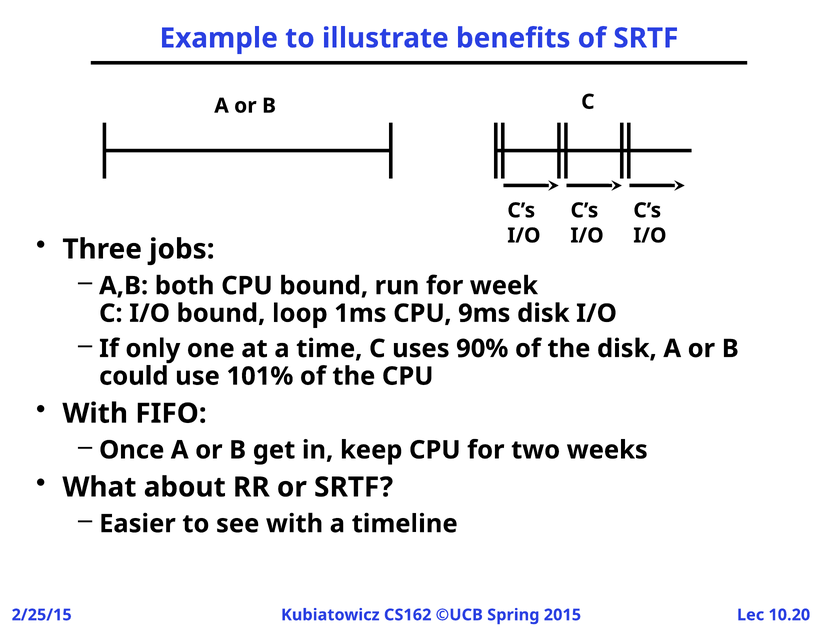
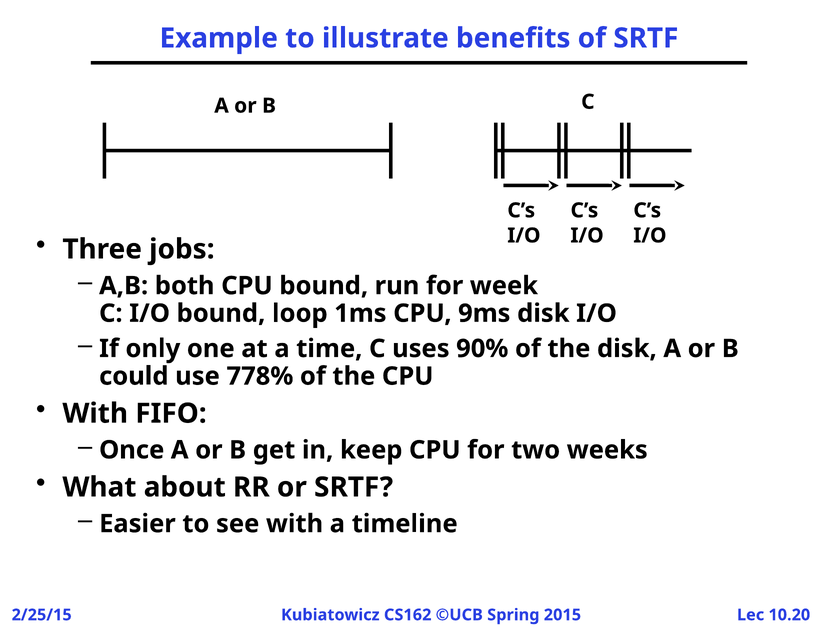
101%: 101% -> 778%
